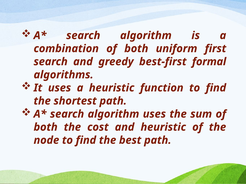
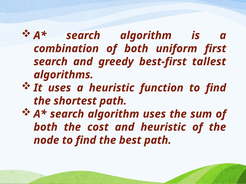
formal: formal -> tallest
